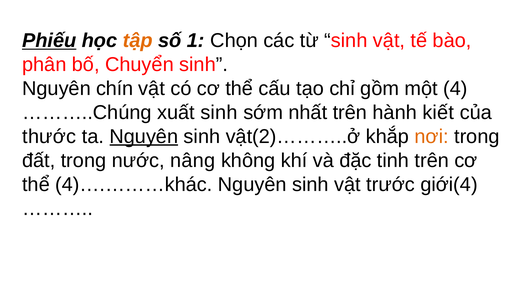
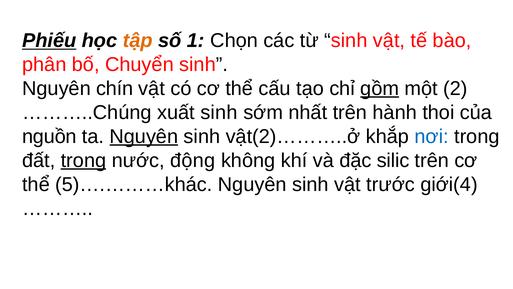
gồm underline: none -> present
4: 4 -> 2
kiết: kiết -> thoi
thước: thước -> nguồn
nơi colour: orange -> blue
trong at (84, 160) underline: none -> present
nâng: nâng -> động
tinh: tinh -> silic
4)….………khác: 4)….………khác -> 5)….………khác
